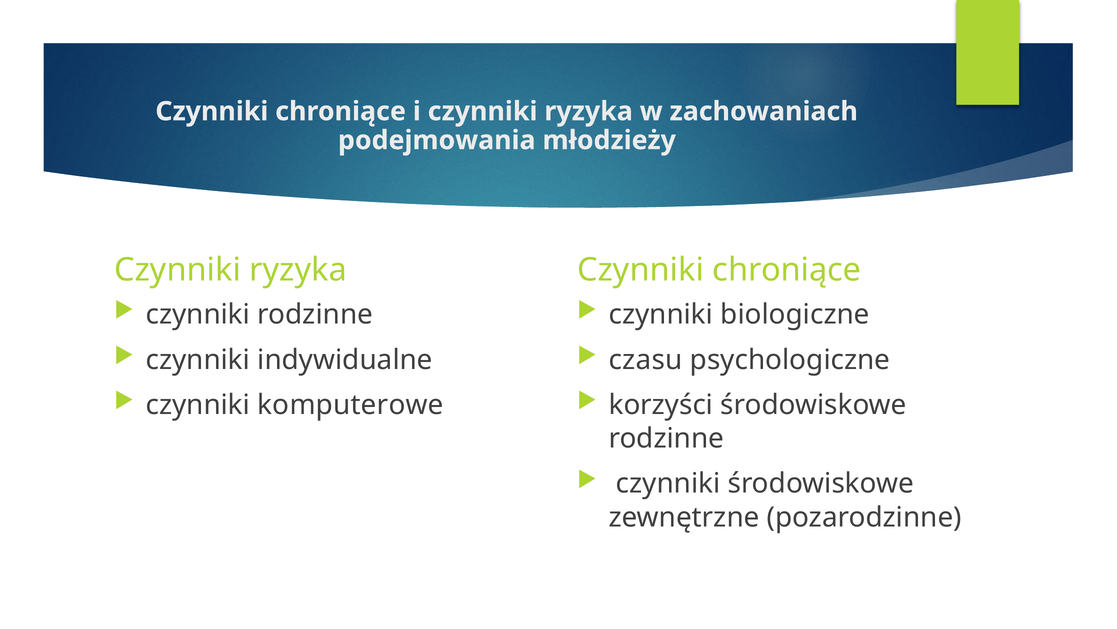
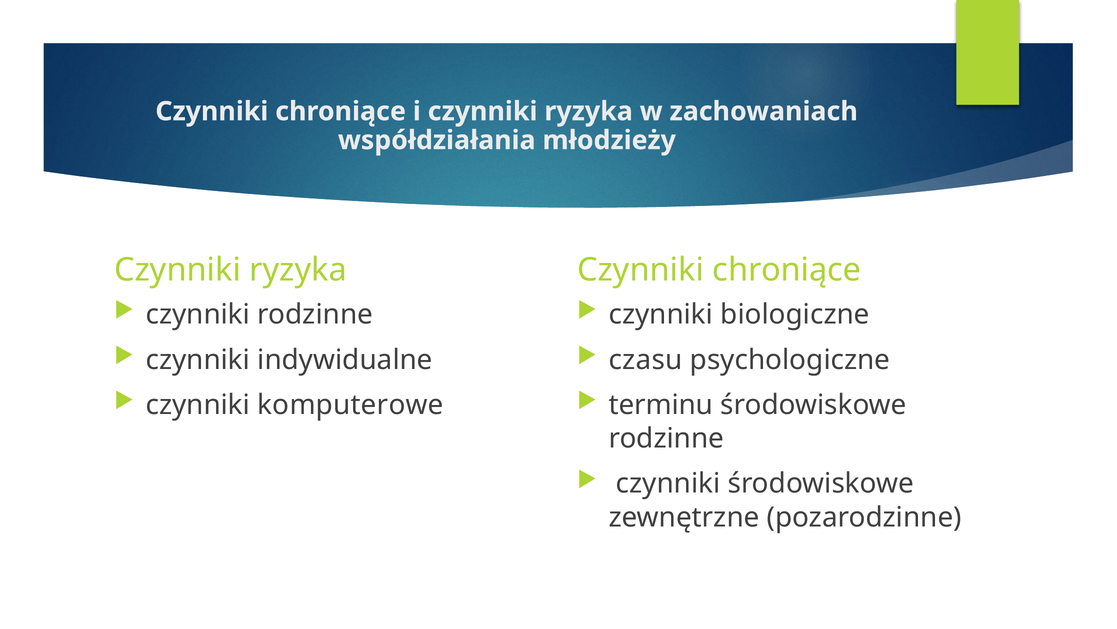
podejmowania: podejmowania -> współdziałania
korzyści: korzyści -> terminu
